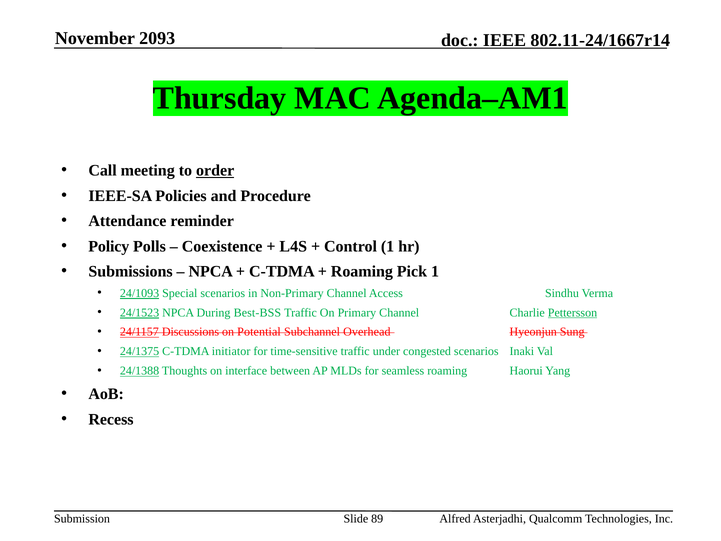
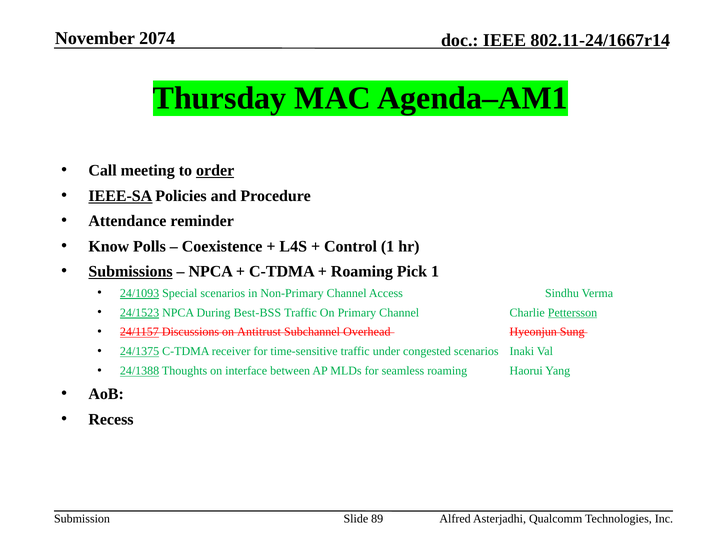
2093: 2093 -> 2074
IEEE-SA underline: none -> present
Policy: Policy -> Know
Submissions underline: none -> present
Potential: Potential -> Antitrust
initiator: initiator -> receiver
